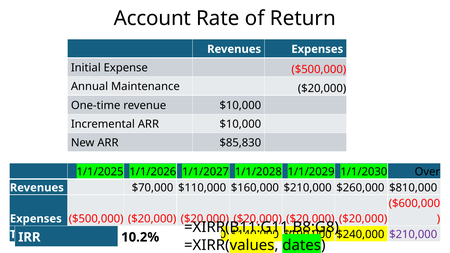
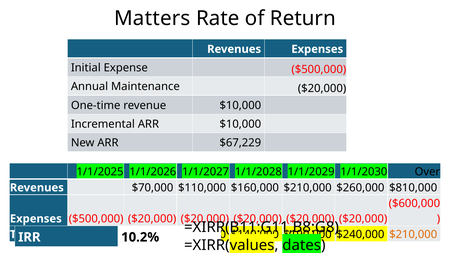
Account: Account -> Matters
$85,830: $85,830 -> $67,229
$210,000 at (413, 235) colour: purple -> orange
